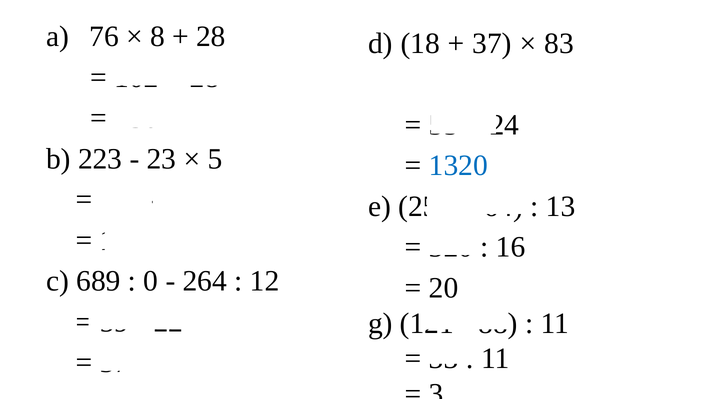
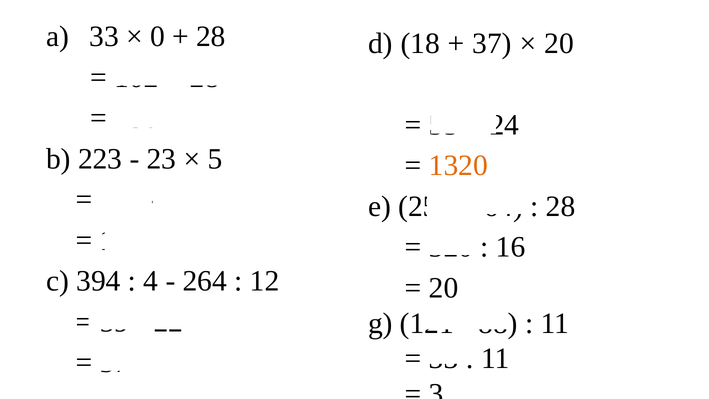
76 at (104, 37): 76 -> 33
8: 8 -> 0
83 at (559, 43): 83 -> 20
1320 colour: blue -> orange
13 at (561, 206): 13 -> 28
689: 689 -> 394
0: 0 -> 4
